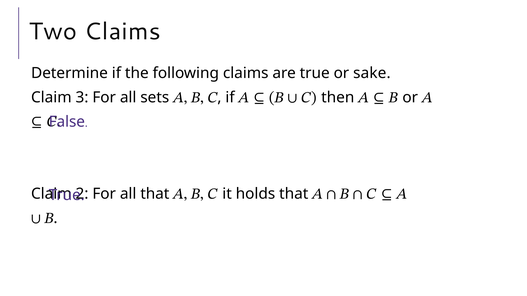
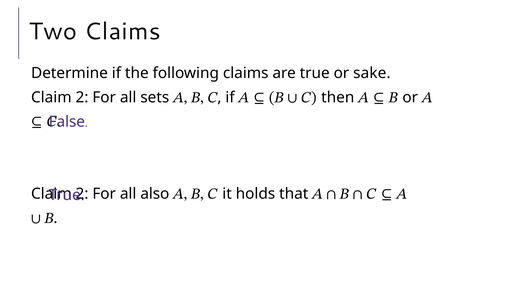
3 at (82, 97): 3 -> 2
all that: that -> also
